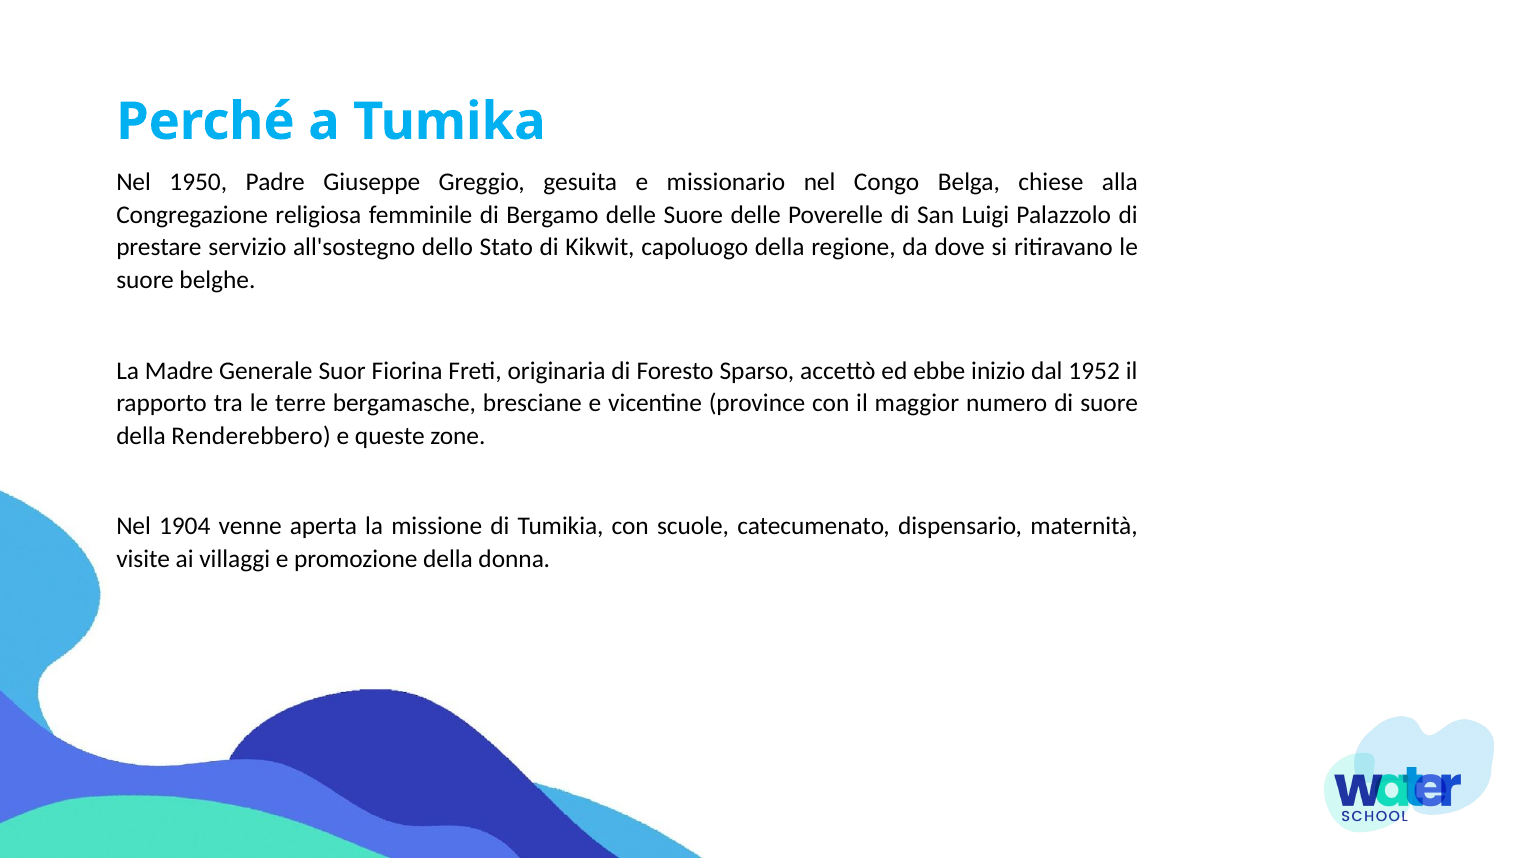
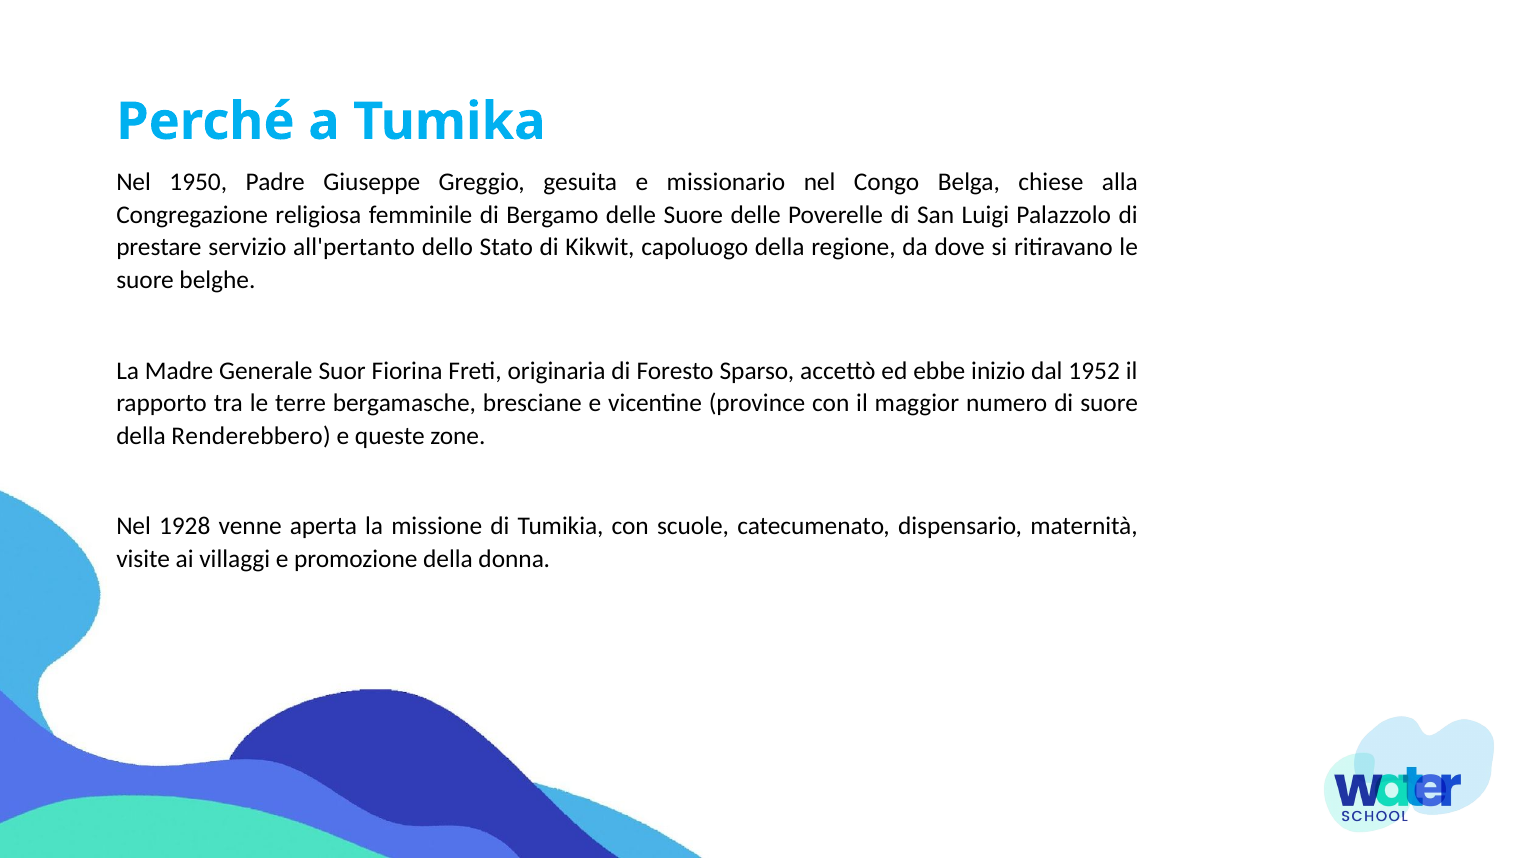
all'sostegno: all'sostegno -> all'pertanto
1904: 1904 -> 1928
